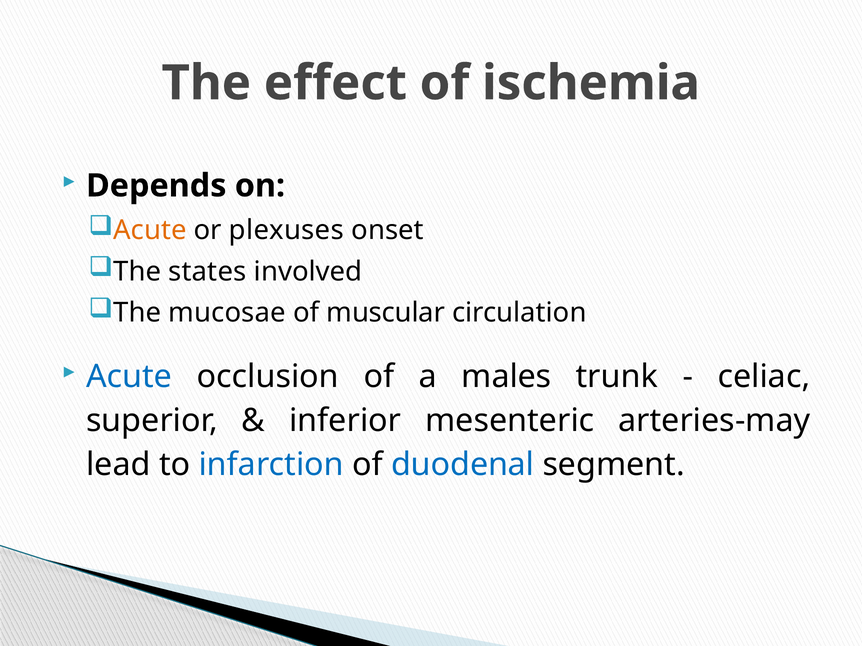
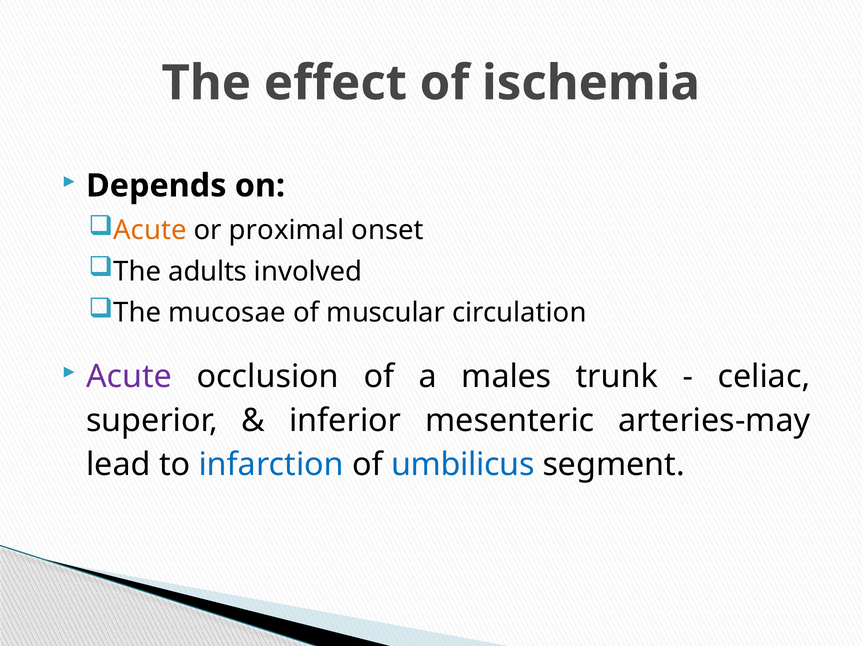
plexuses: plexuses -> proximal
states: states -> adults
Acute at (129, 377) colour: blue -> purple
duodenal: duodenal -> umbilicus
